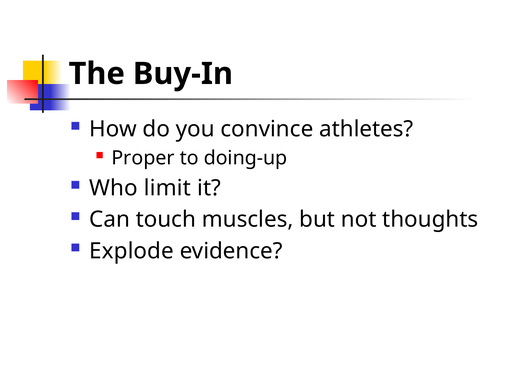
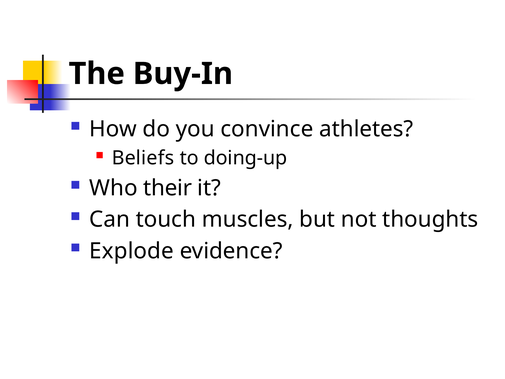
Proper: Proper -> Beliefs
limit: limit -> their
